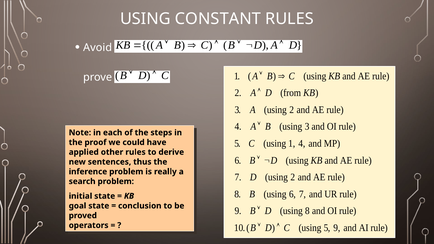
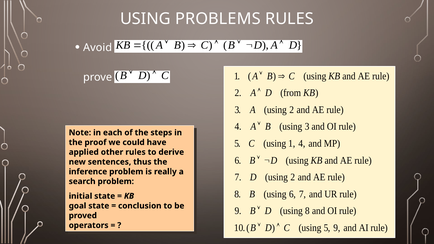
CONSTANT: CONSTANT -> PROBLEMS
